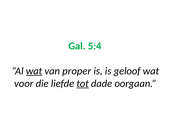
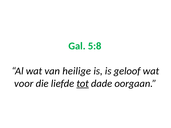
5:4: 5:4 -> 5:8
wat at (34, 71) underline: present -> none
proper: proper -> heilige
